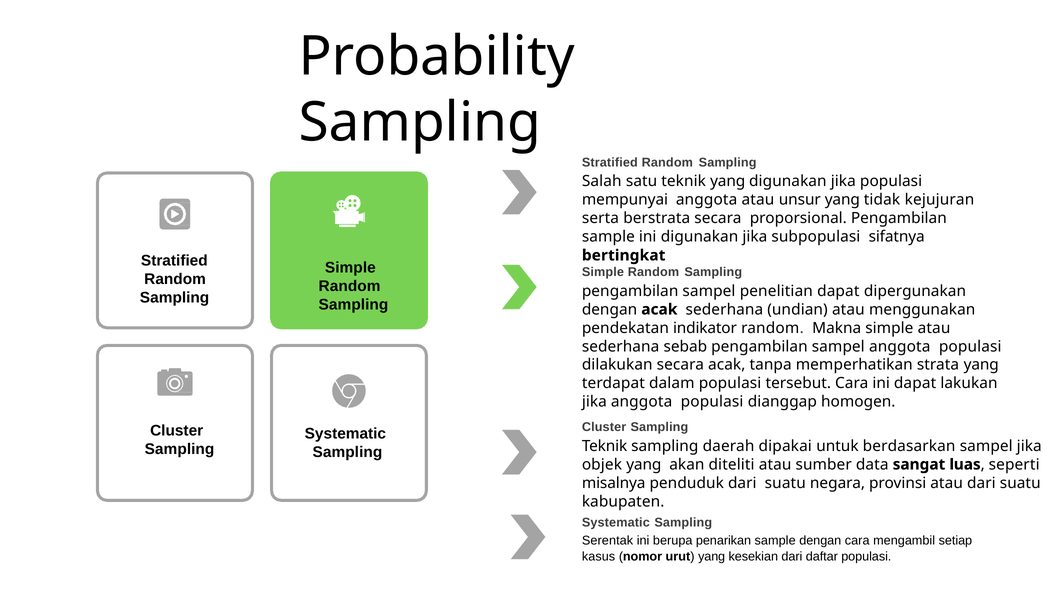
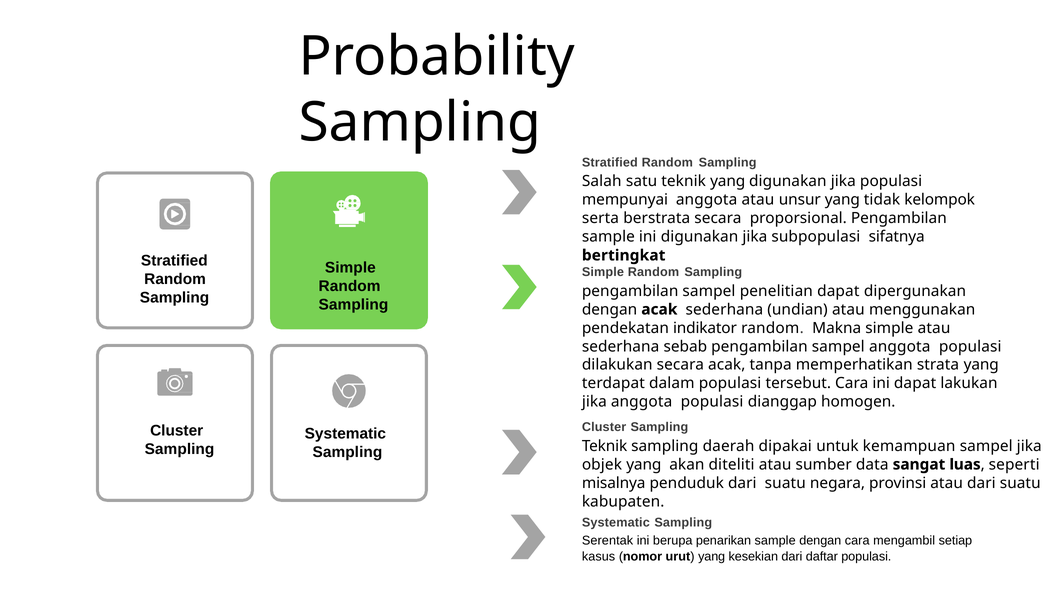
kejujuran: kejujuran -> kelompok
berdasarkan: berdasarkan -> kemampuan
